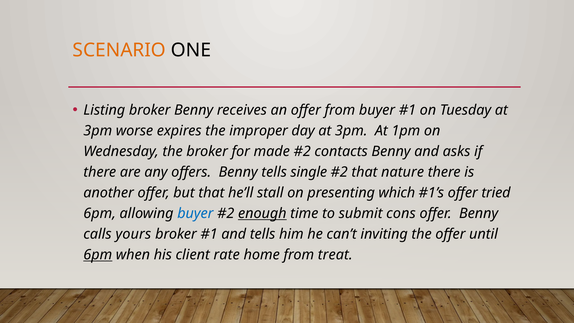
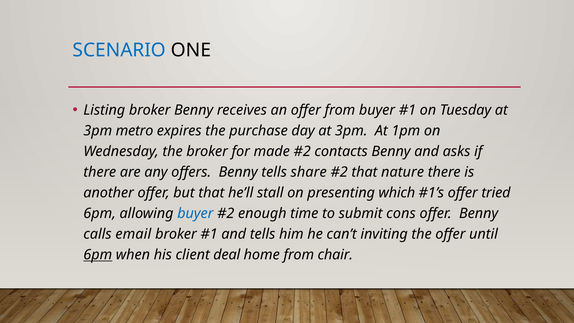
SCENARIO colour: orange -> blue
worse: worse -> metro
improper: improper -> purchase
single: single -> share
enough underline: present -> none
yours: yours -> email
rate: rate -> deal
treat: treat -> chair
